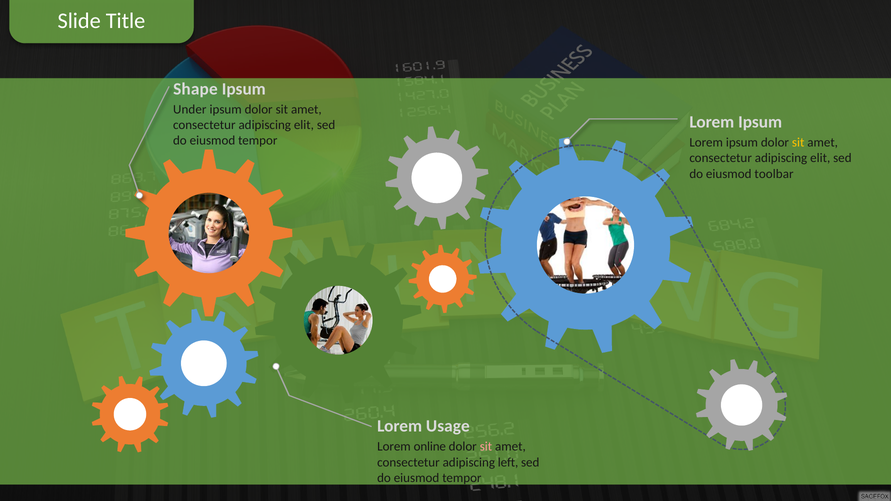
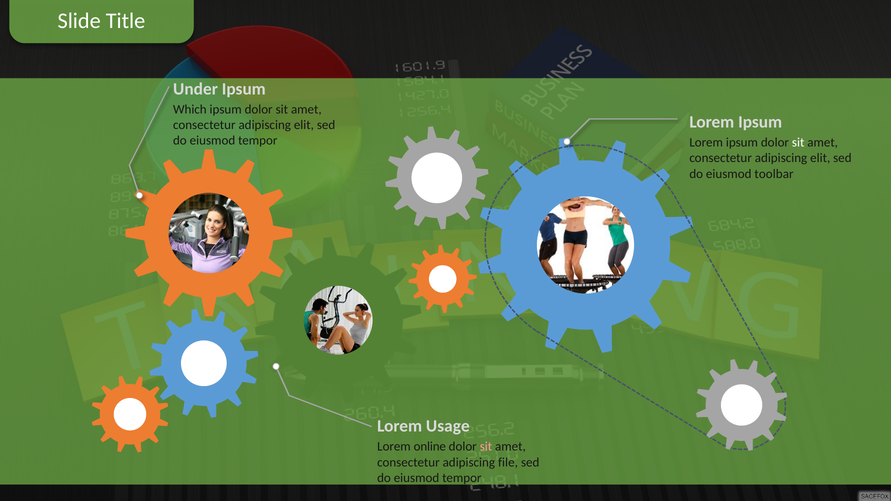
Shape: Shape -> Under
Under: Under -> Which
sit at (798, 143) colour: yellow -> white
left: left -> file
